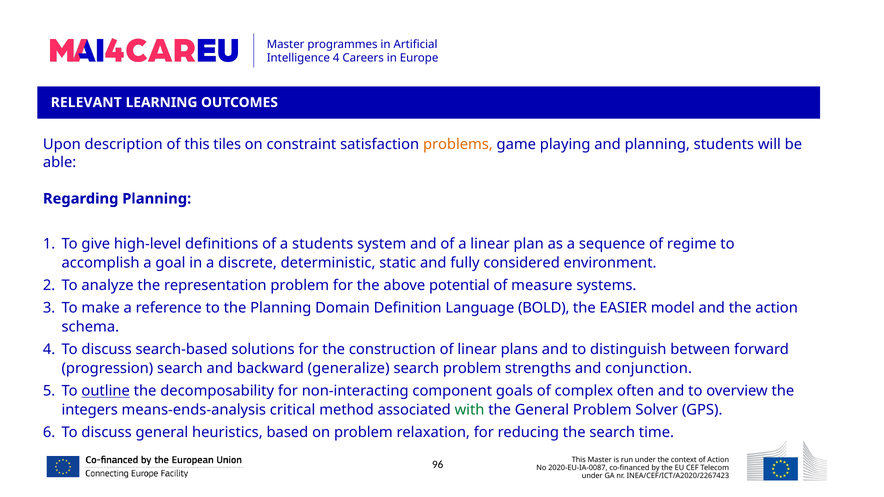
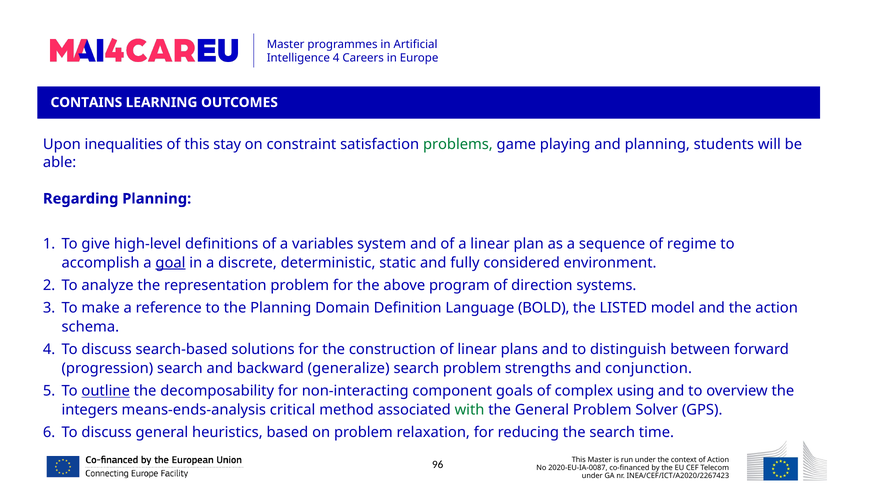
RELEVANT: RELEVANT -> CONTAINS
description: description -> inequalities
tiles: tiles -> stay
problems colour: orange -> green
a students: students -> variables
goal underline: none -> present
potential: potential -> program
measure: measure -> direction
EASIER: EASIER -> LISTED
often: often -> using
